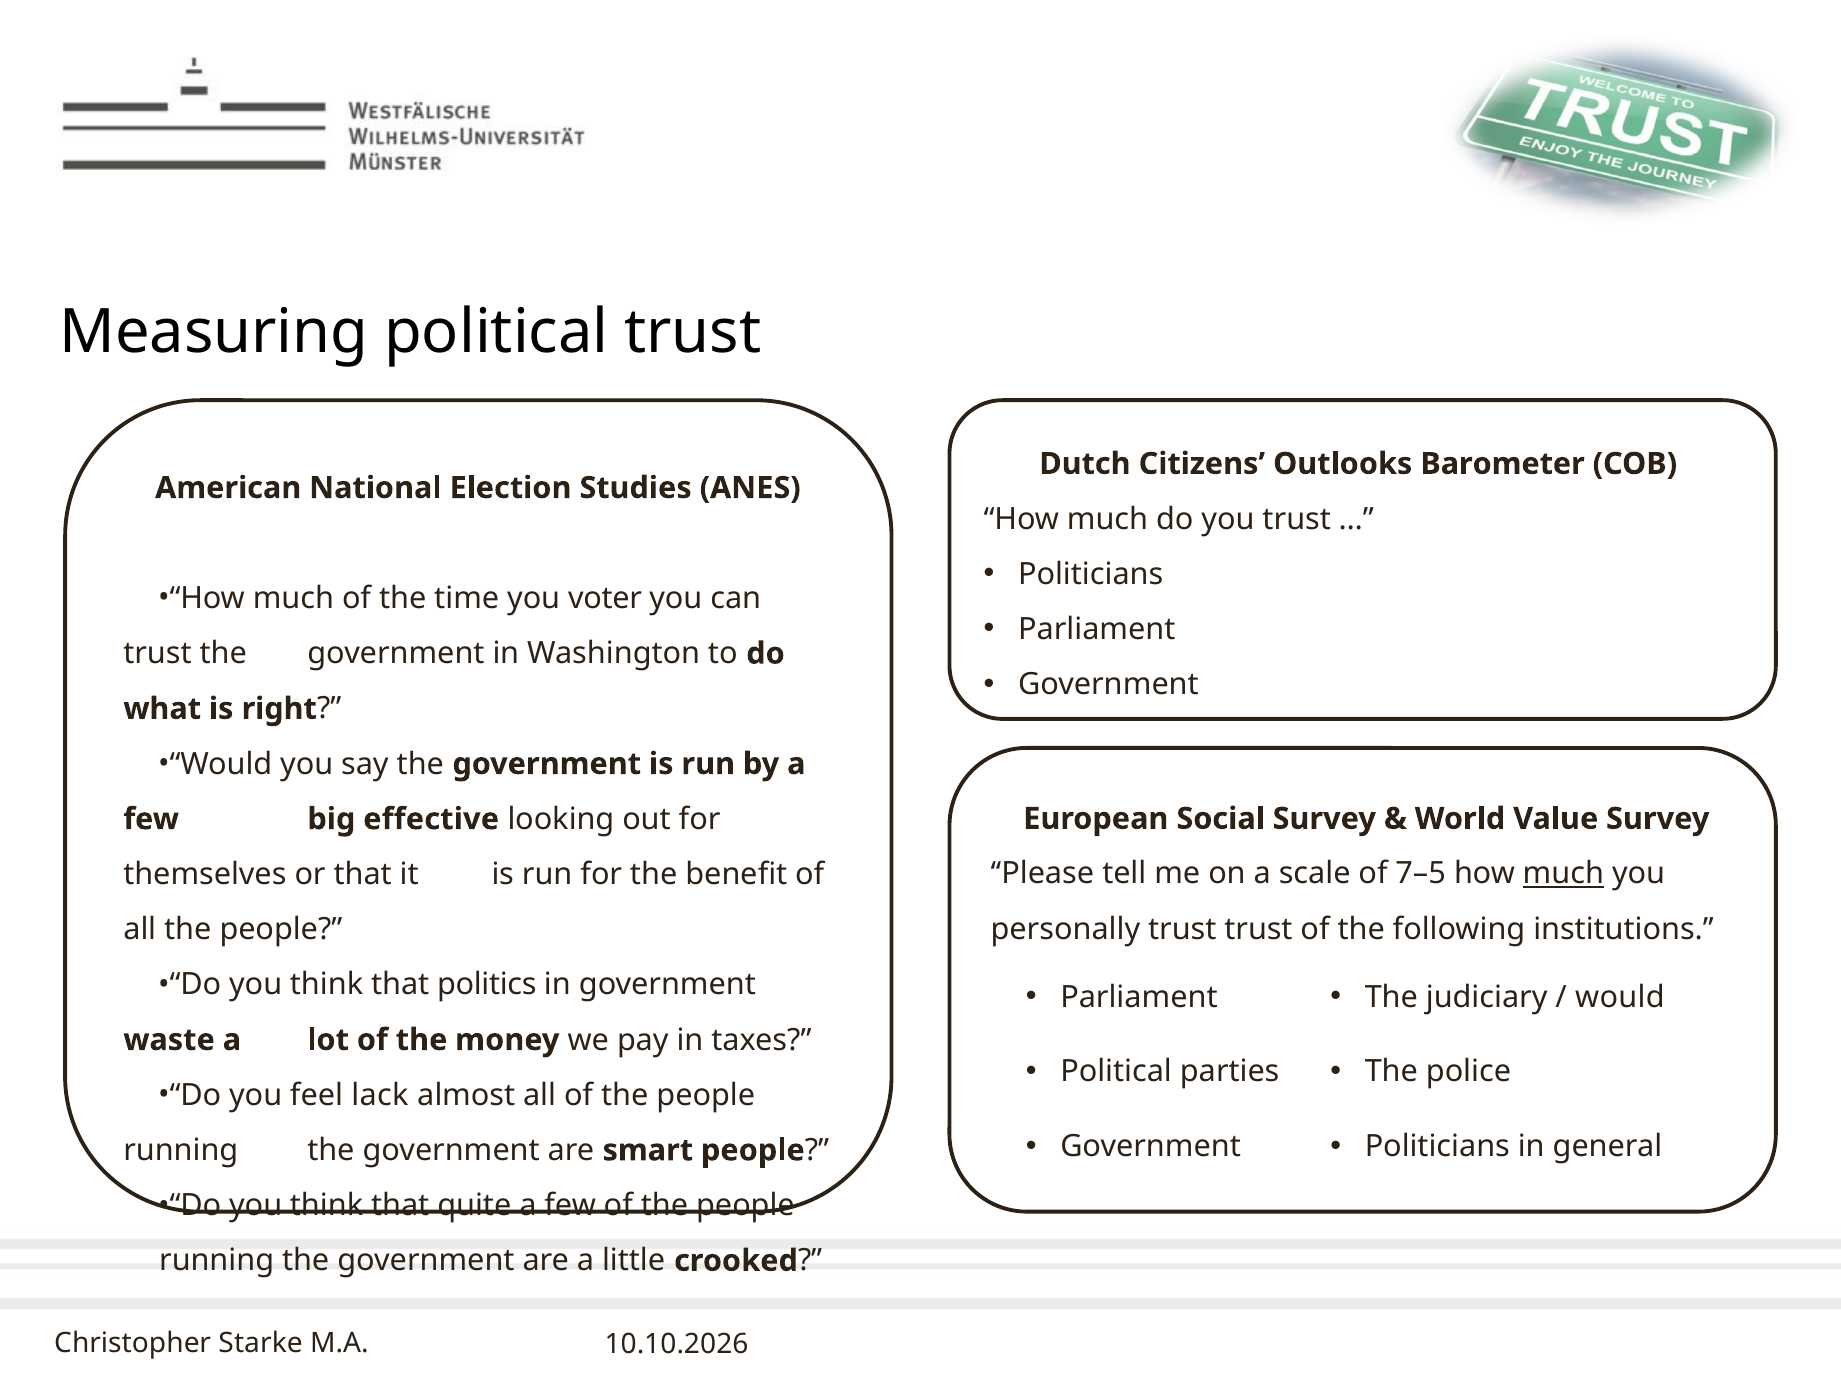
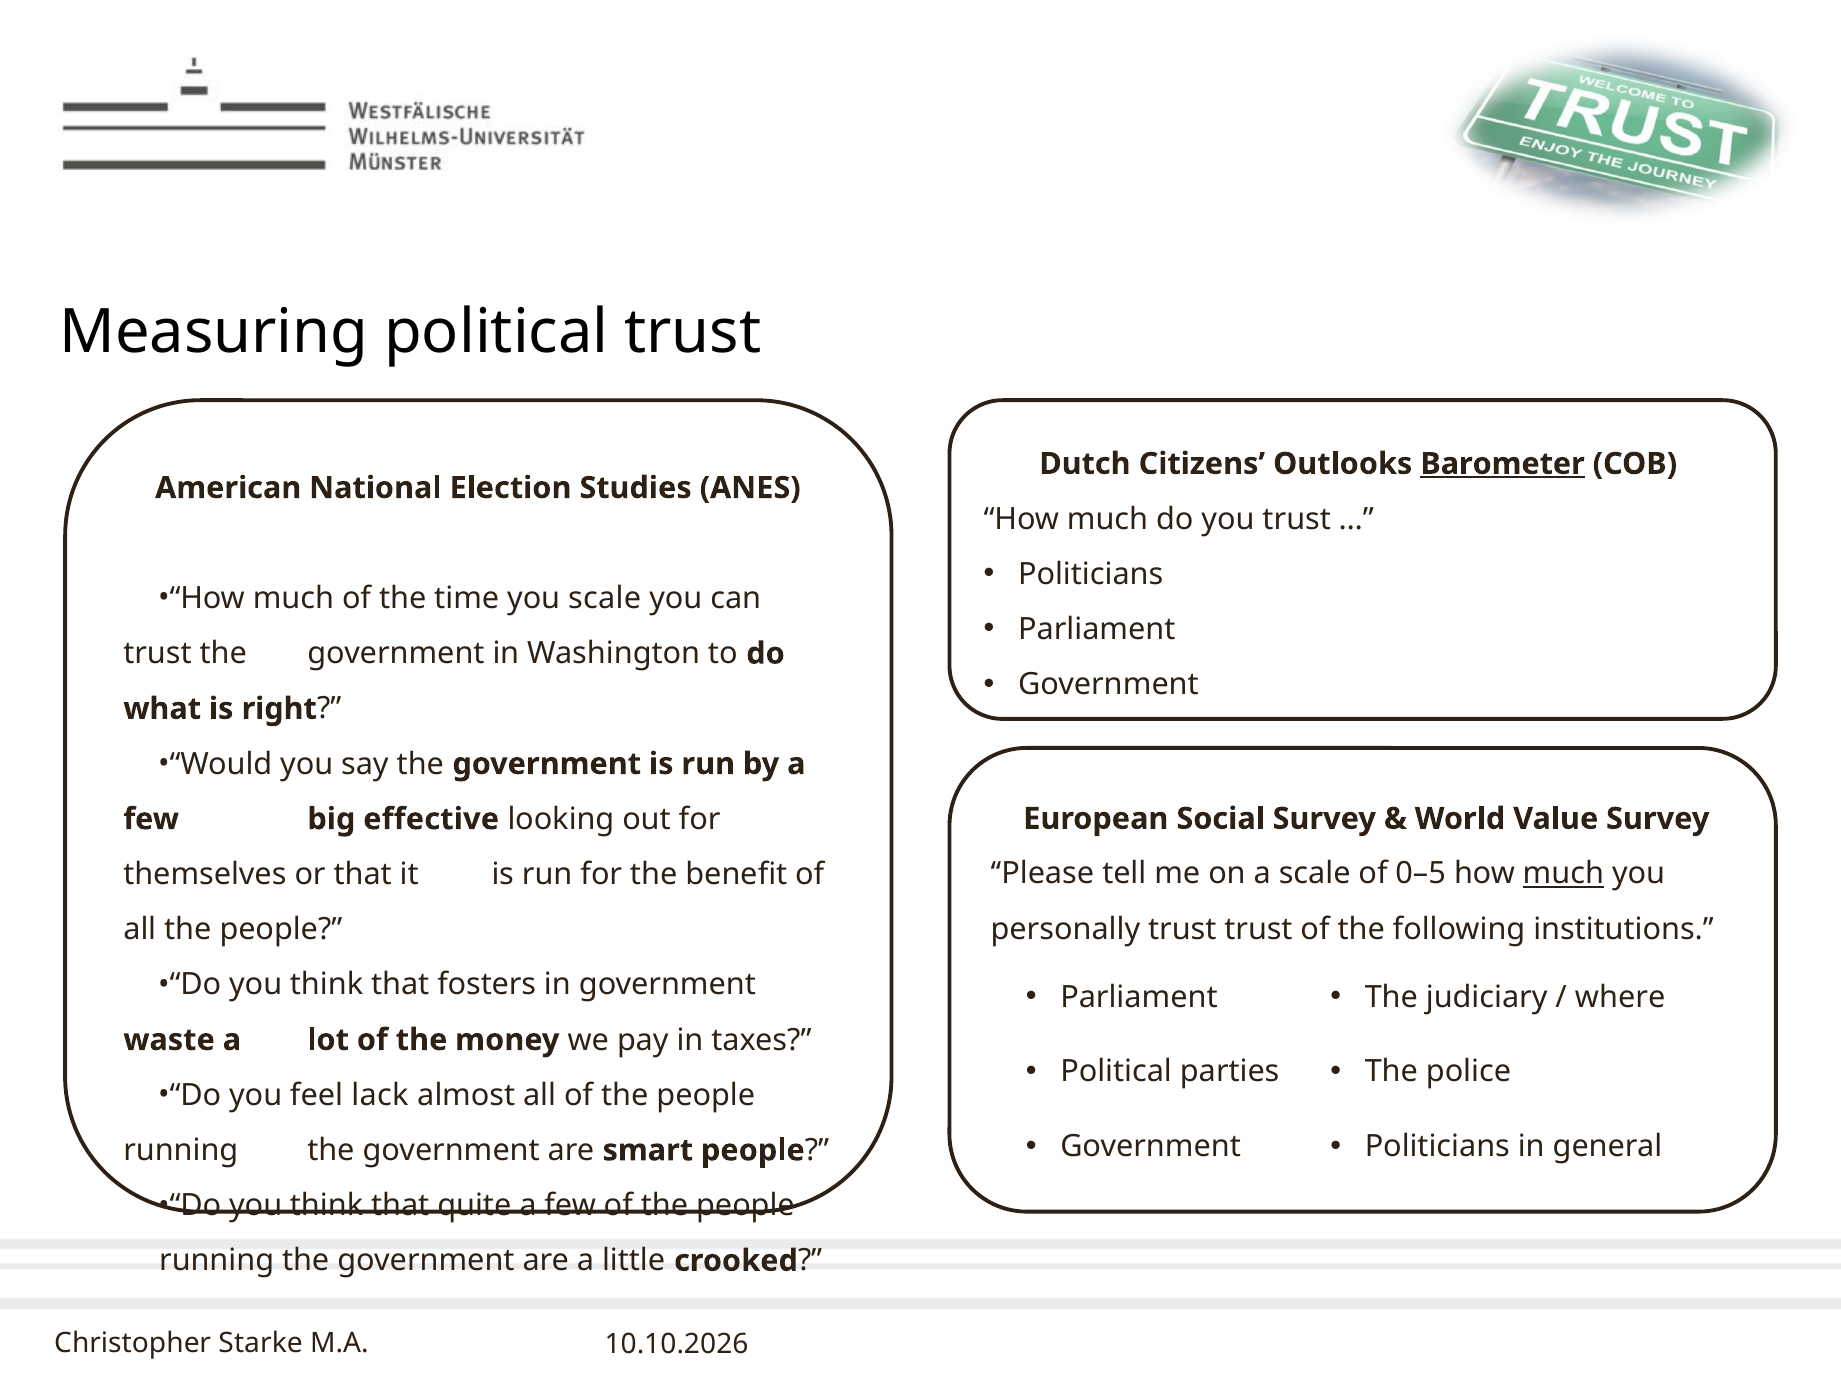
Barometer underline: none -> present
you voter: voter -> scale
7–5: 7–5 -> 0–5
politics: politics -> fosters
would: would -> where
